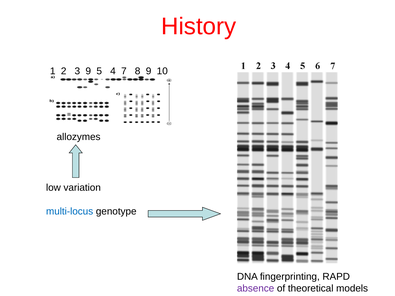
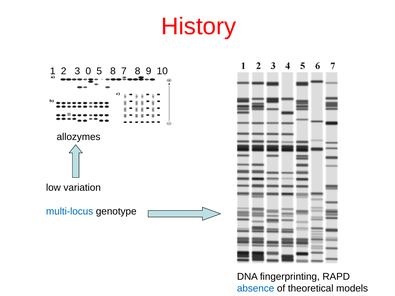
3 9: 9 -> 0
5 4: 4 -> 8
absence colour: purple -> blue
